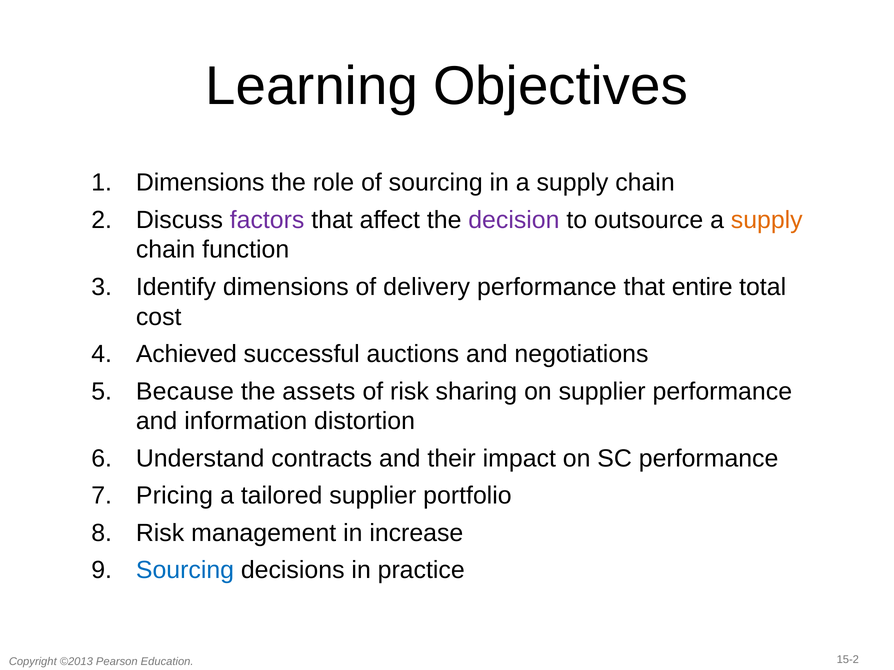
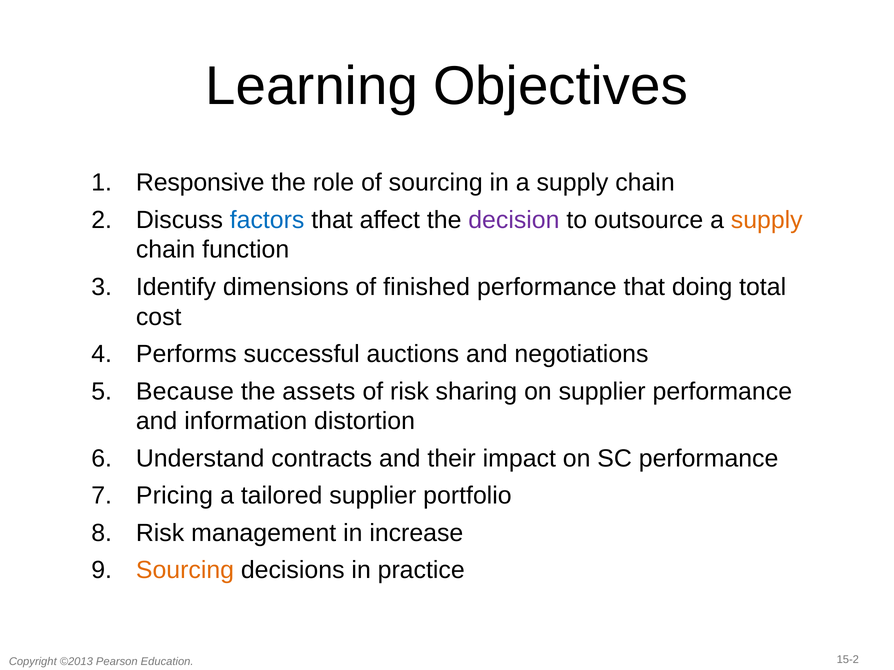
Dimensions at (200, 183): Dimensions -> Responsive
factors colour: purple -> blue
delivery: delivery -> finished
entire: entire -> doing
Achieved: Achieved -> Performs
Sourcing at (185, 571) colour: blue -> orange
